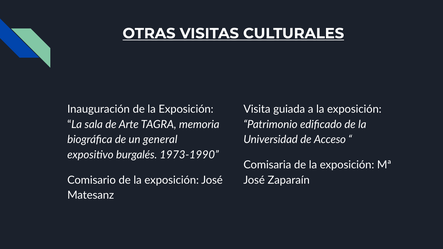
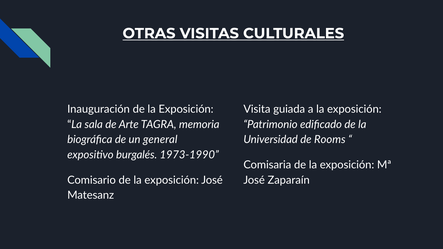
Acceso: Acceso -> Rooms
